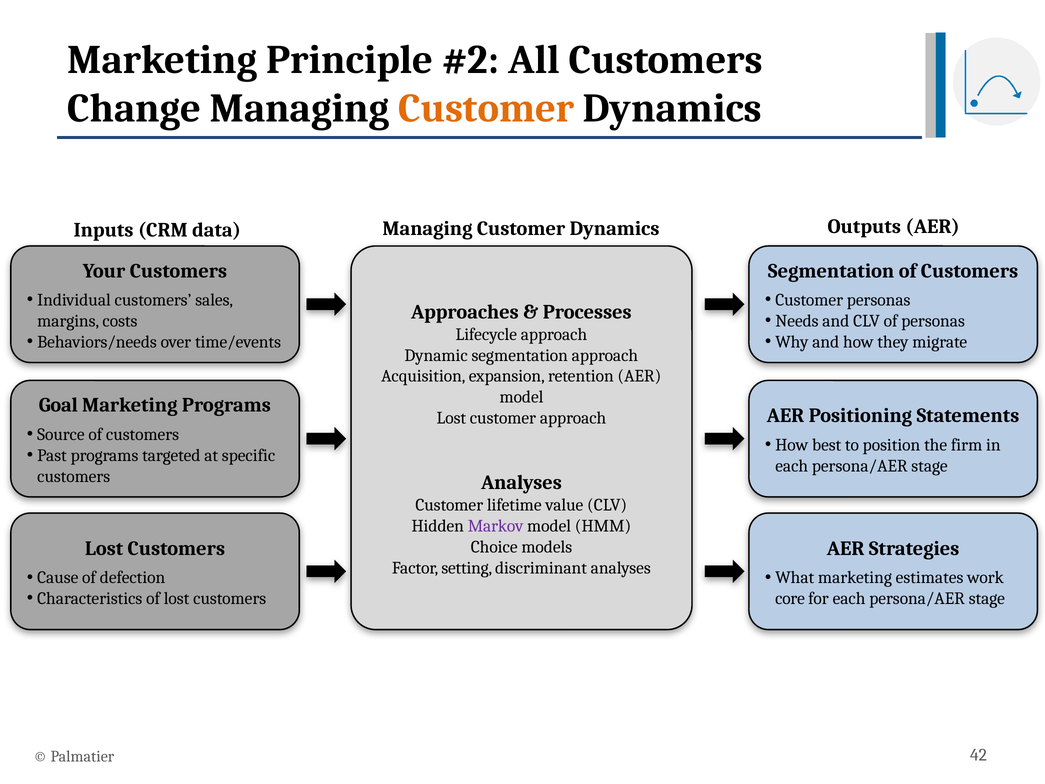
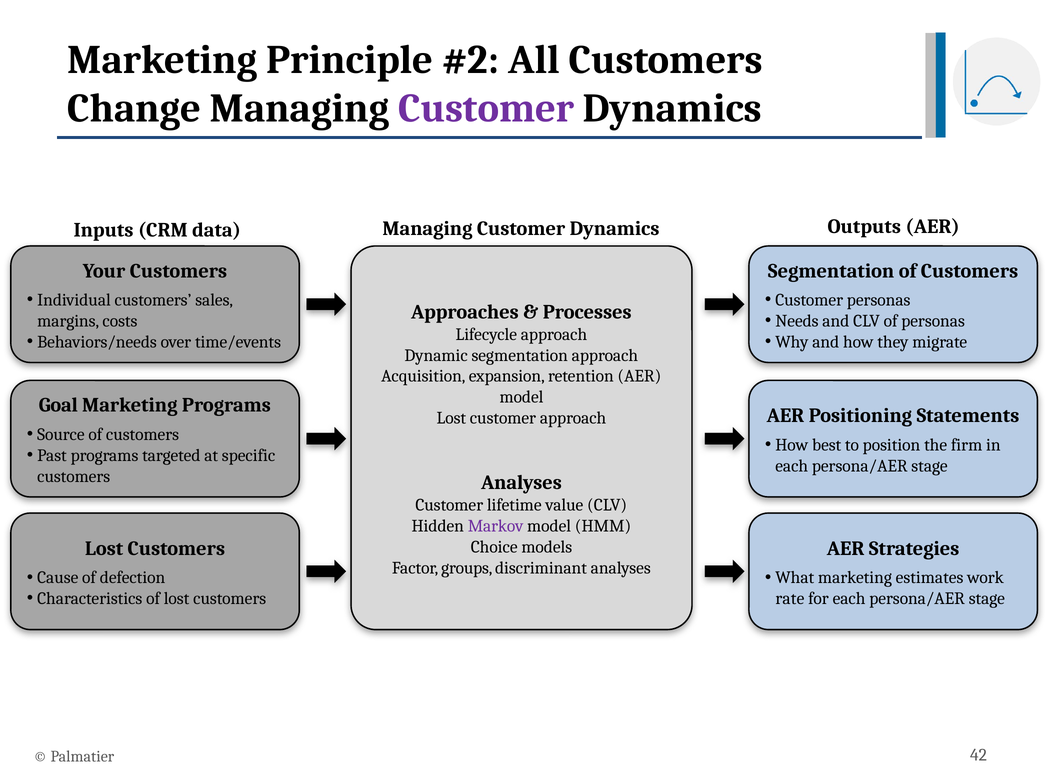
Customer at (486, 108) colour: orange -> purple
setting: setting -> groups
core: core -> rate
